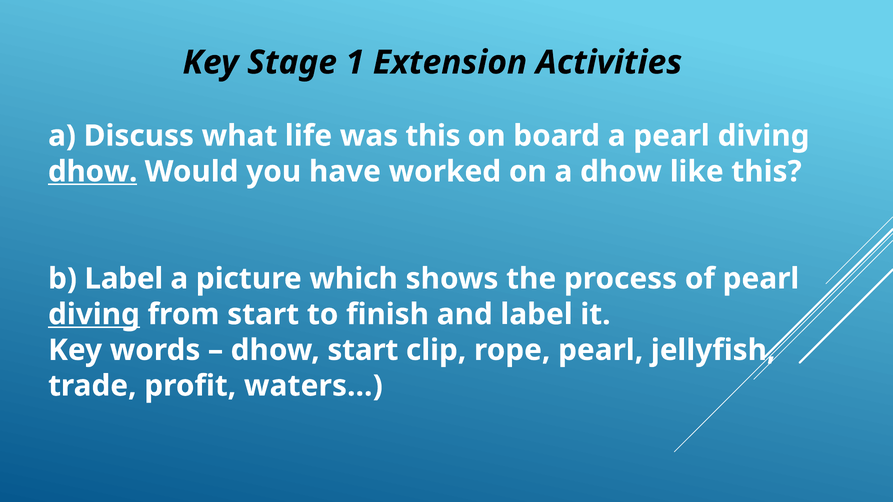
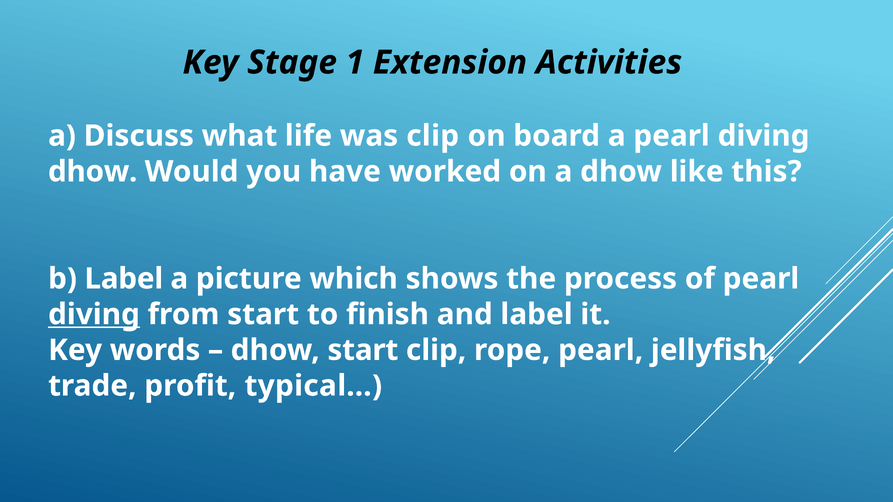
was this: this -> clip
dhow at (93, 172) underline: present -> none
waters…: waters… -> typical…
